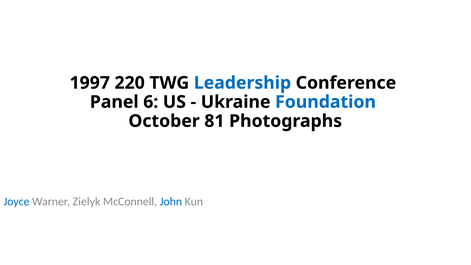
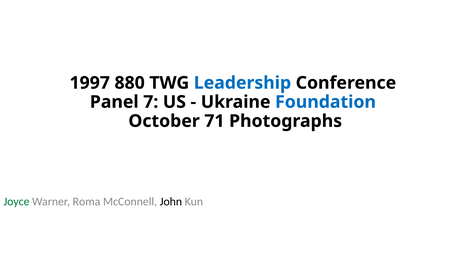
220: 220 -> 880
6: 6 -> 7
81: 81 -> 71
Joyce colour: blue -> green
Zielyk: Zielyk -> Roma
John colour: blue -> black
